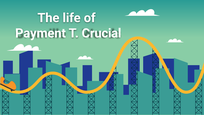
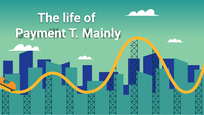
Crucial: Crucial -> Mainly
